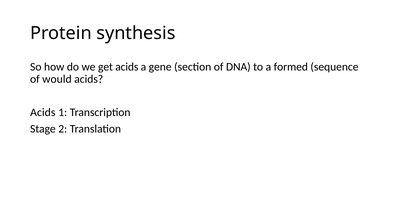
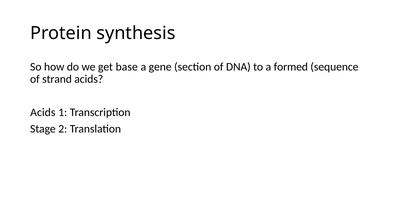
get acids: acids -> base
would: would -> strand
